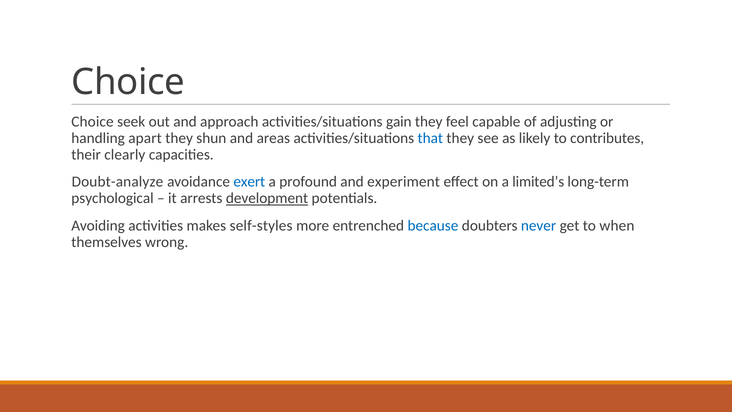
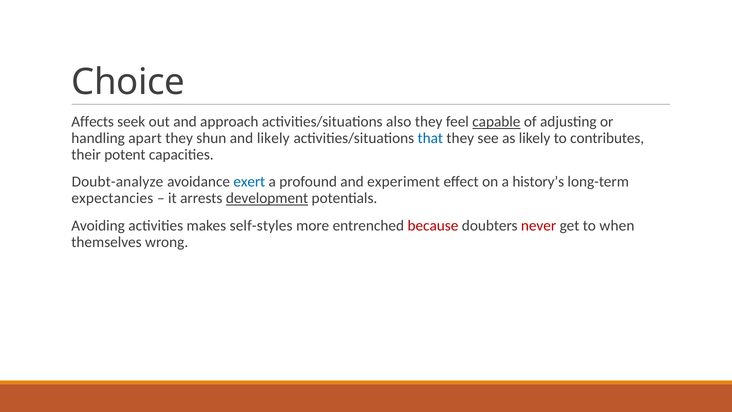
Choice at (92, 122): Choice -> Affects
gain: gain -> also
capable underline: none -> present
and areas: areas -> likely
clearly: clearly -> potent
limited’s: limited’s -> history’s
psychological: psychological -> expectancies
because colour: blue -> red
never colour: blue -> red
